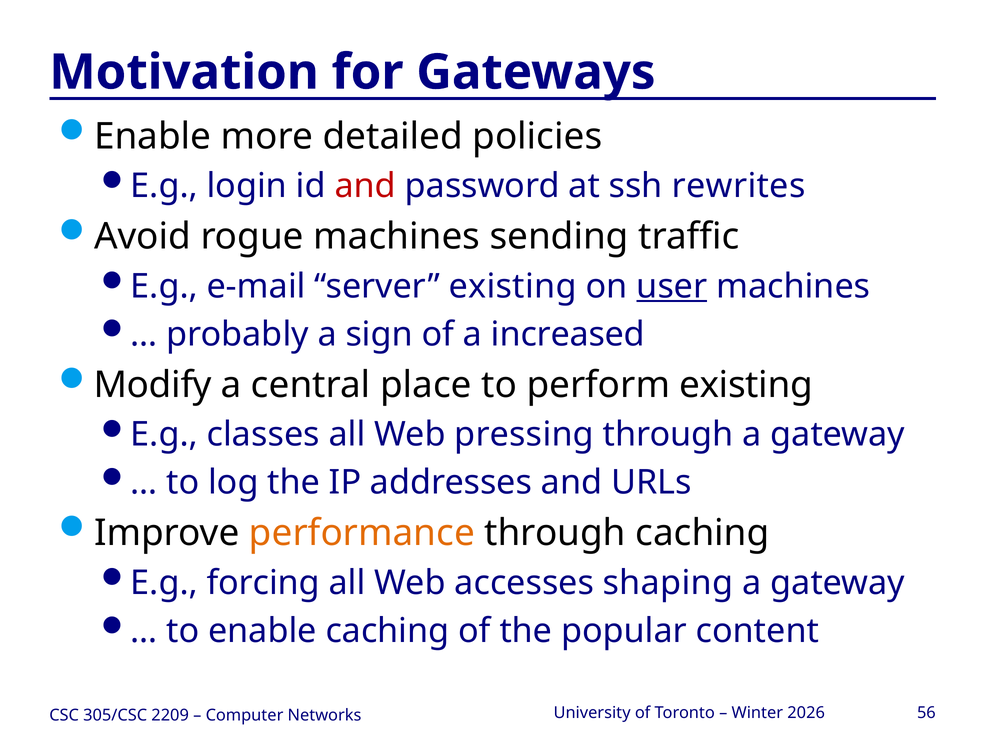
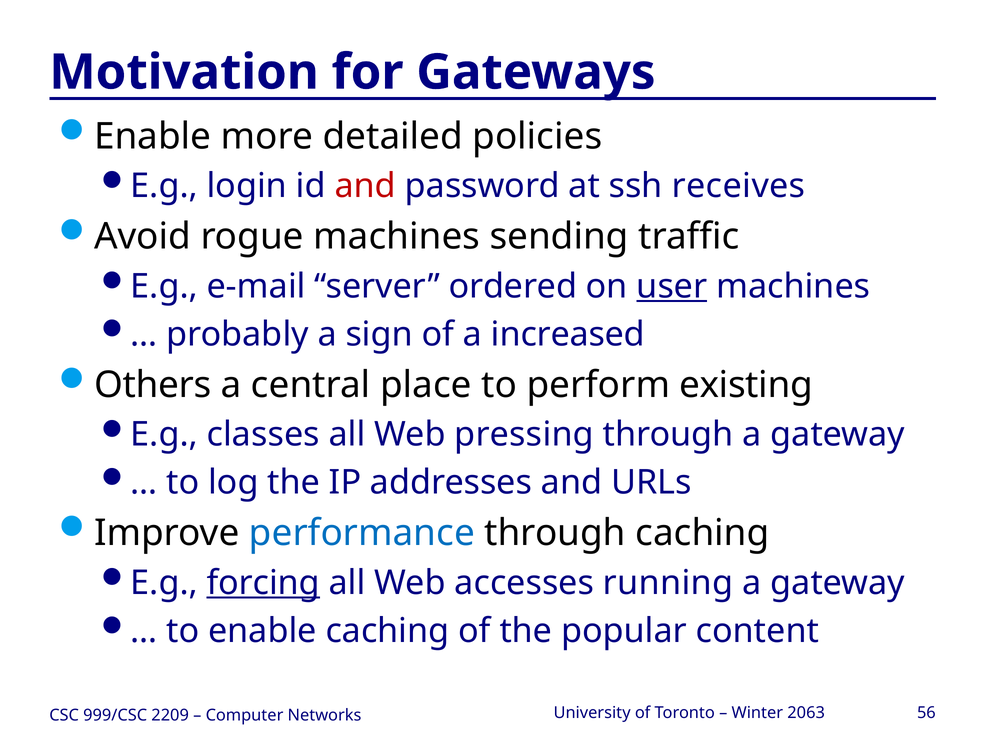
rewrites: rewrites -> receives
server existing: existing -> ordered
Modify: Modify -> Others
performance colour: orange -> blue
forcing underline: none -> present
shaping: shaping -> running
2026: 2026 -> 2063
305/CSC: 305/CSC -> 999/CSC
